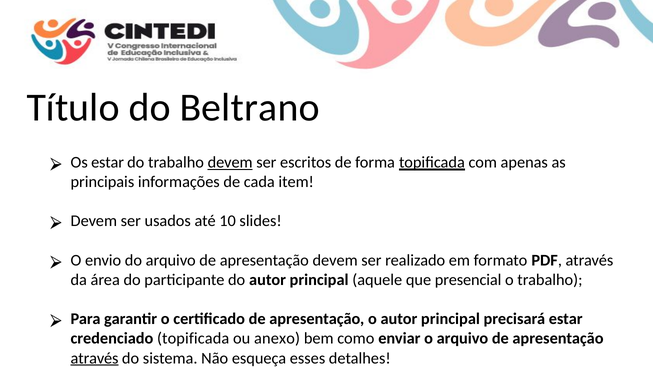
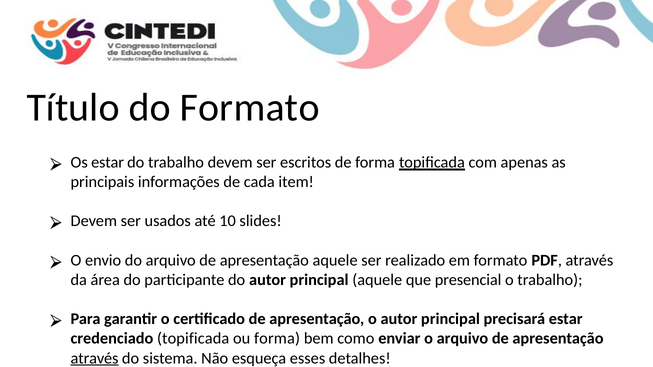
do Beltrano: Beltrano -> Formato
devem at (230, 163) underline: present -> none
apresentação devem: devem -> aquele
ou anexo: anexo -> forma
